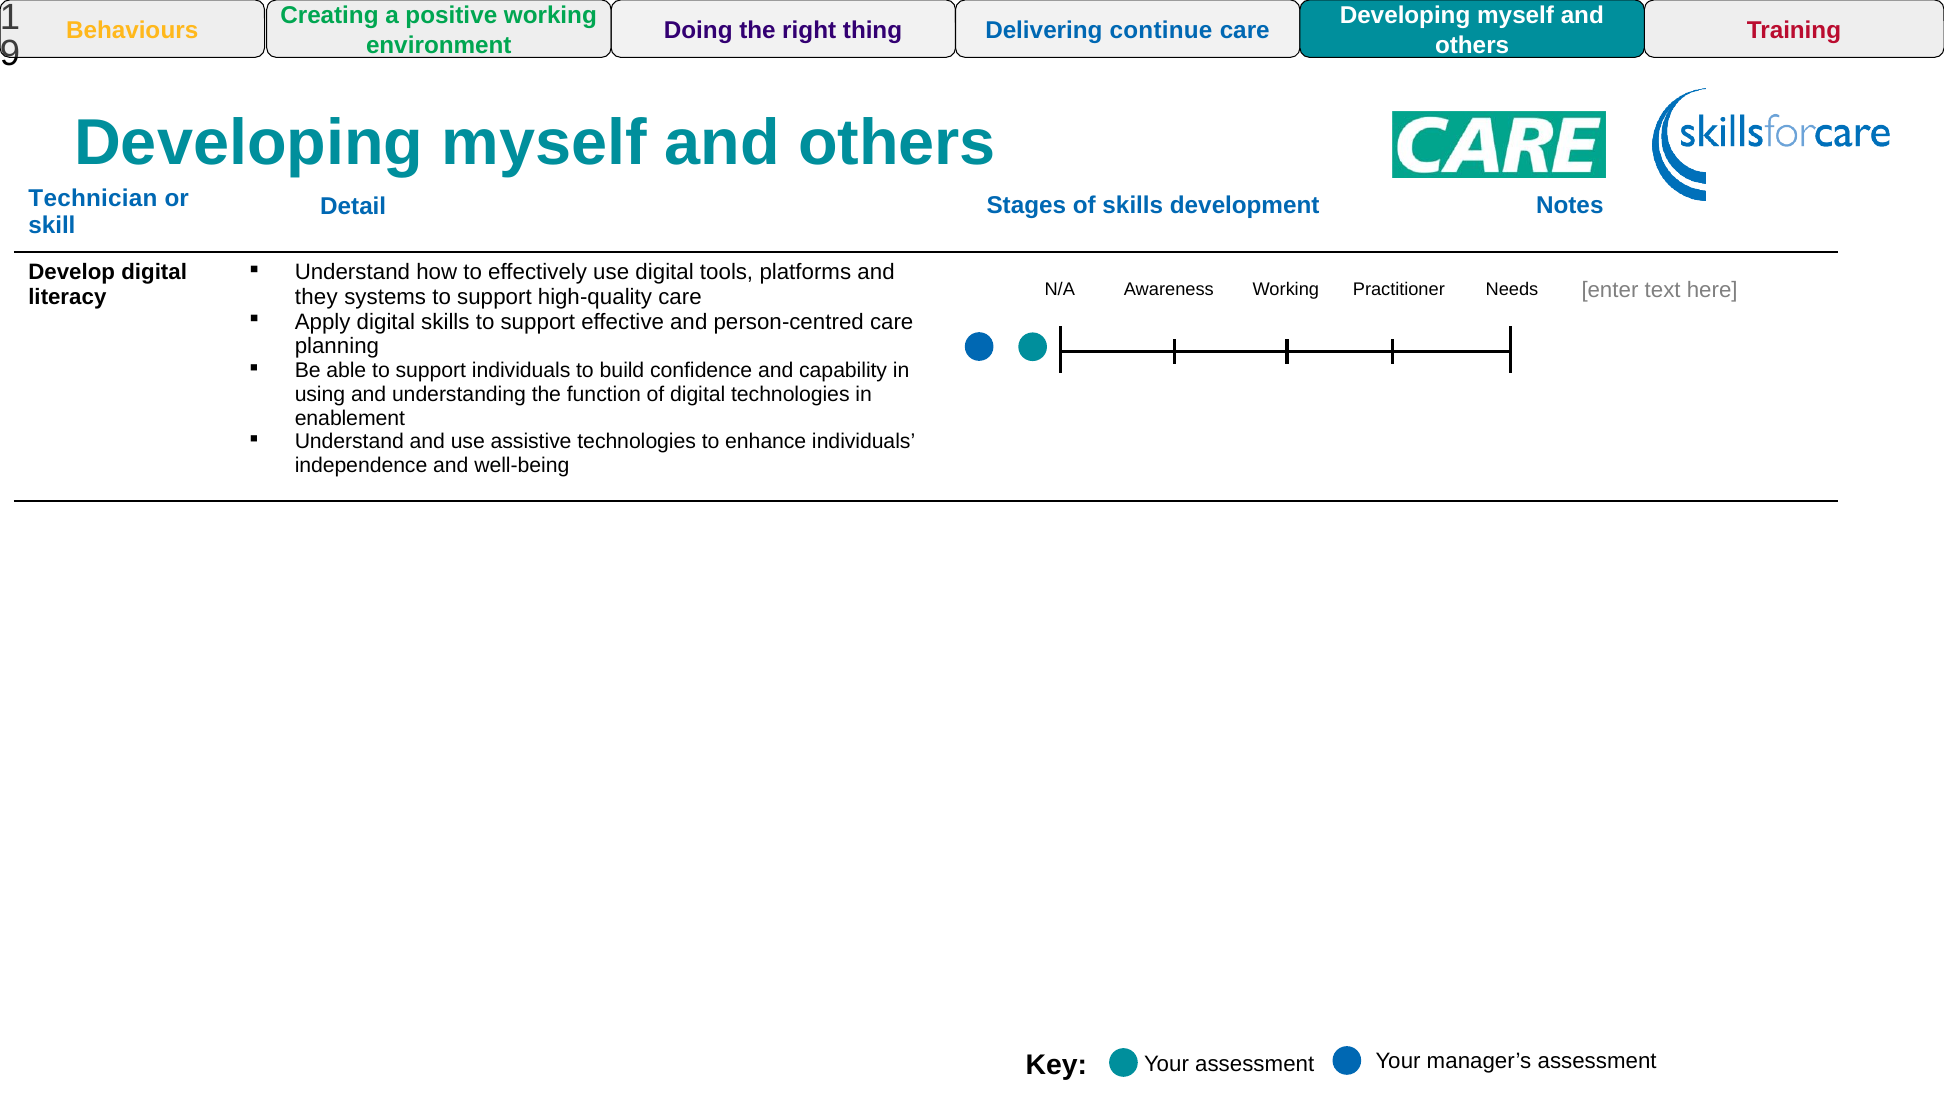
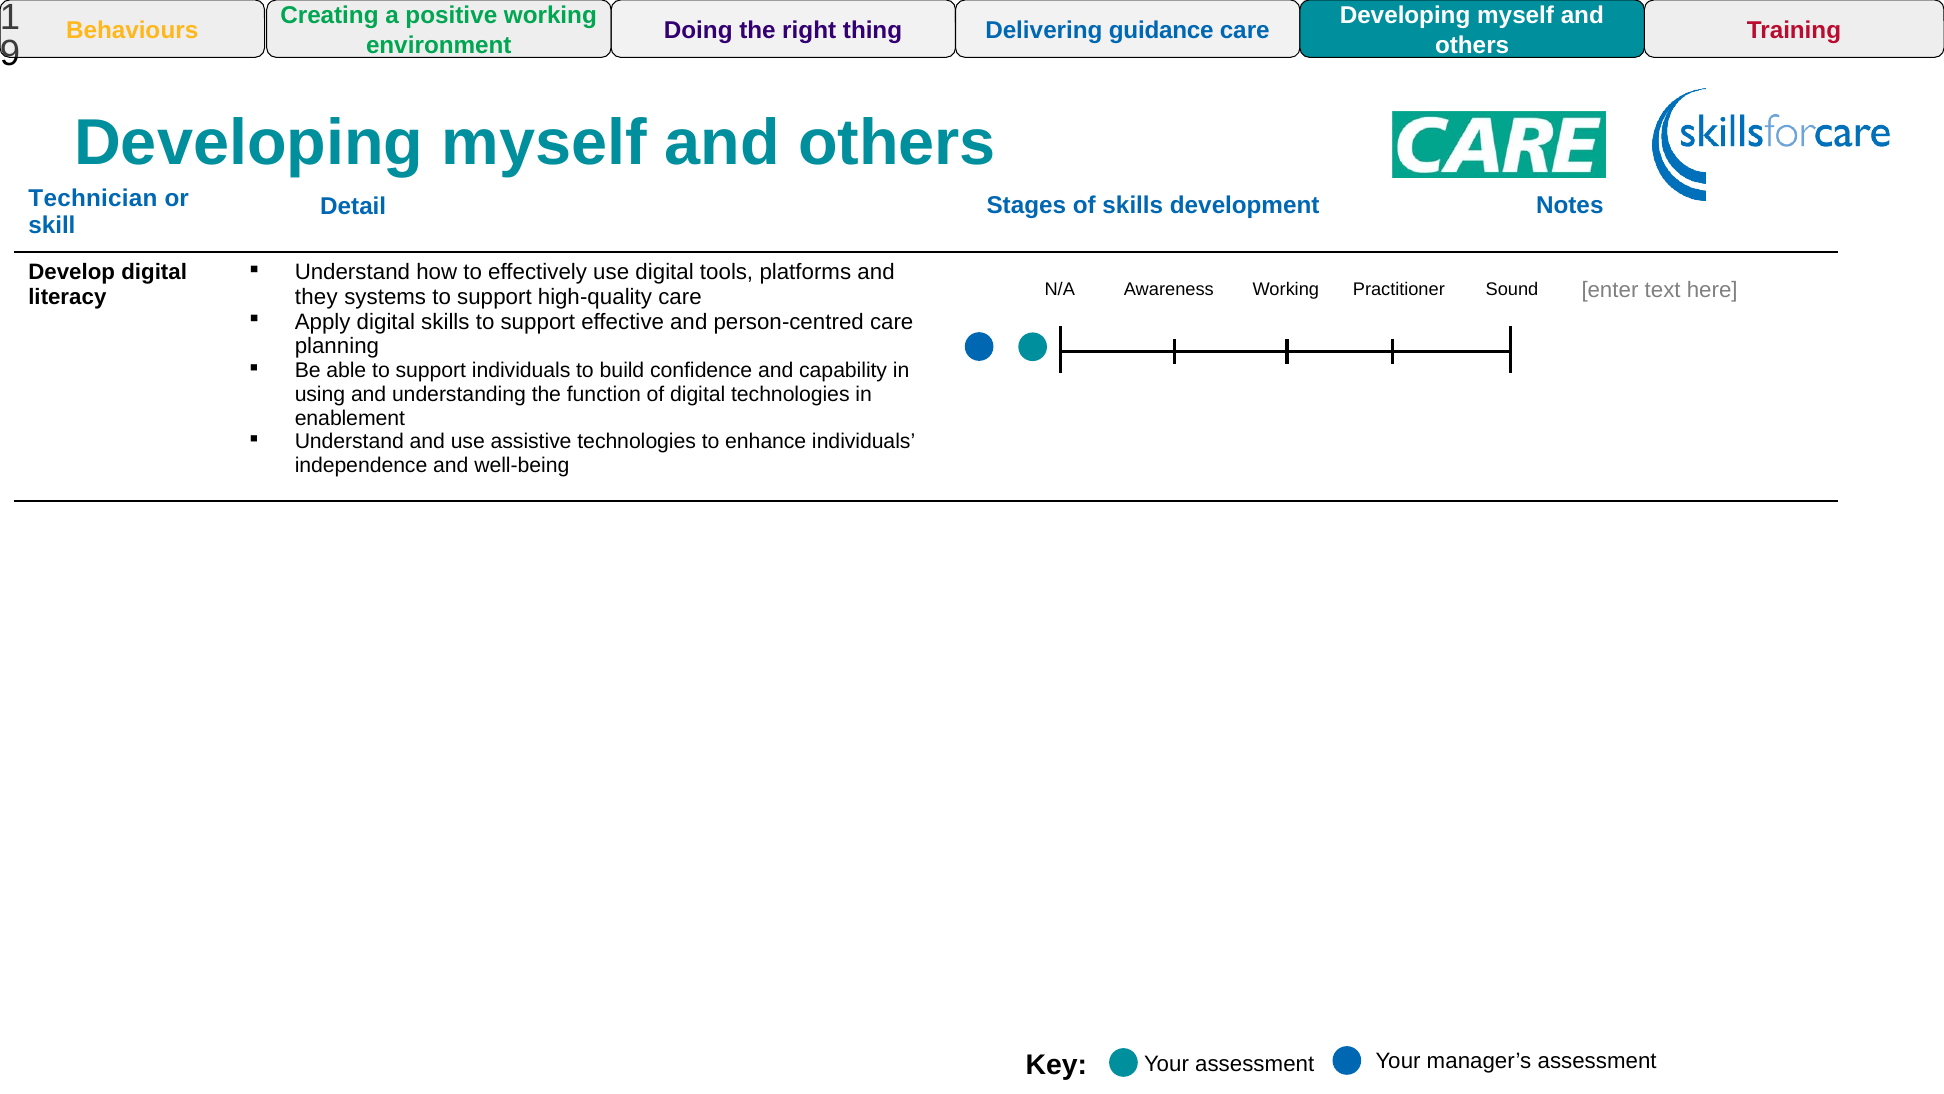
continue: continue -> guidance
Needs: Needs -> Sound
